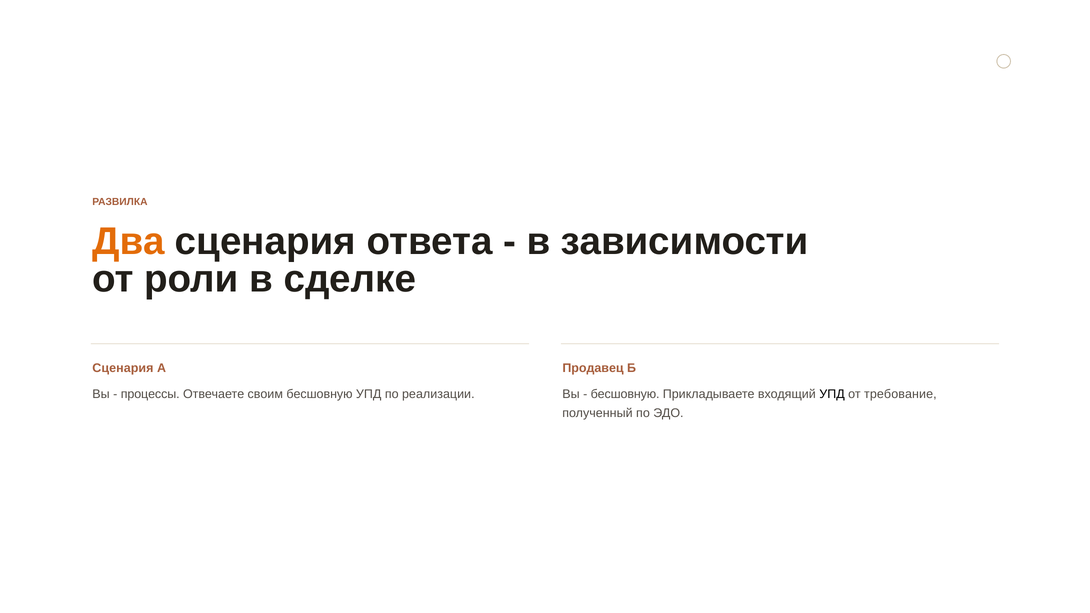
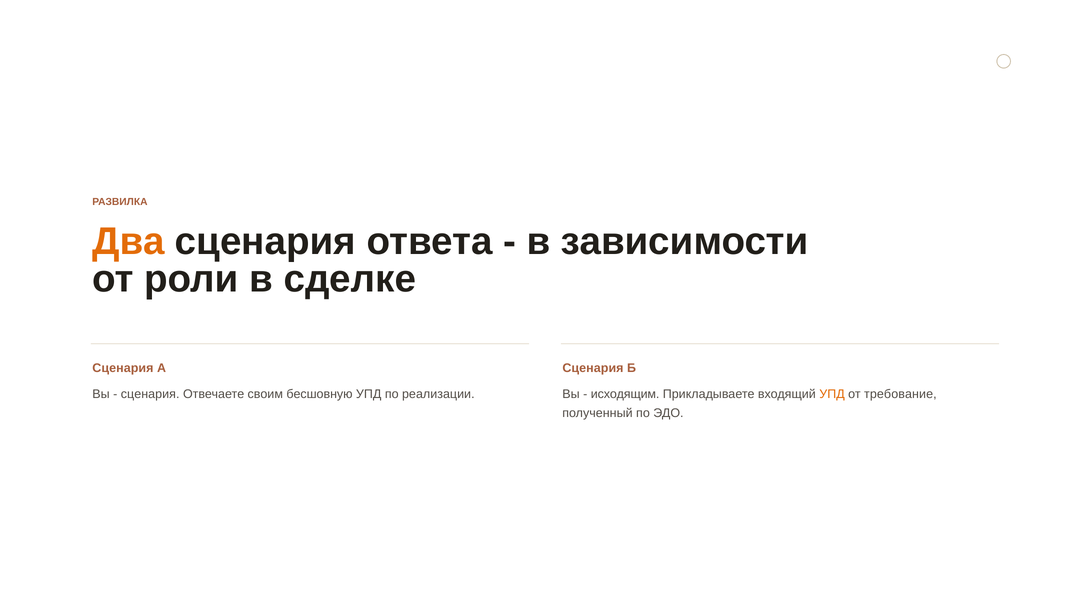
Продавец at (593, 368): Продавец -> Сценария
процессы at (150, 394): процессы -> сценария
бесшовную at (625, 394): бесшовную -> исходящим
УПД at (832, 394) colour: black -> orange
